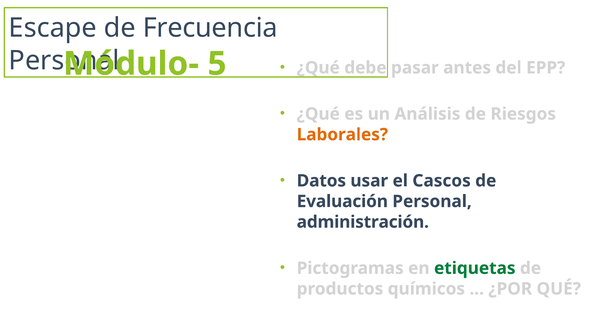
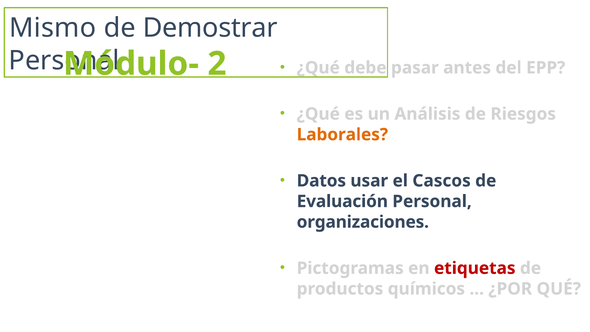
Escape: Escape -> Mismo
Frecuencia: Frecuencia -> Demostrar
5: 5 -> 2
administración: administración -> organizaciones
etiquetas colour: green -> red
